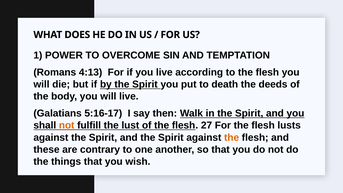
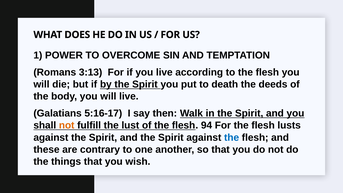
4:13: 4:13 -> 3:13
27: 27 -> 94
the at (232, 137) colour: orange -> blue
